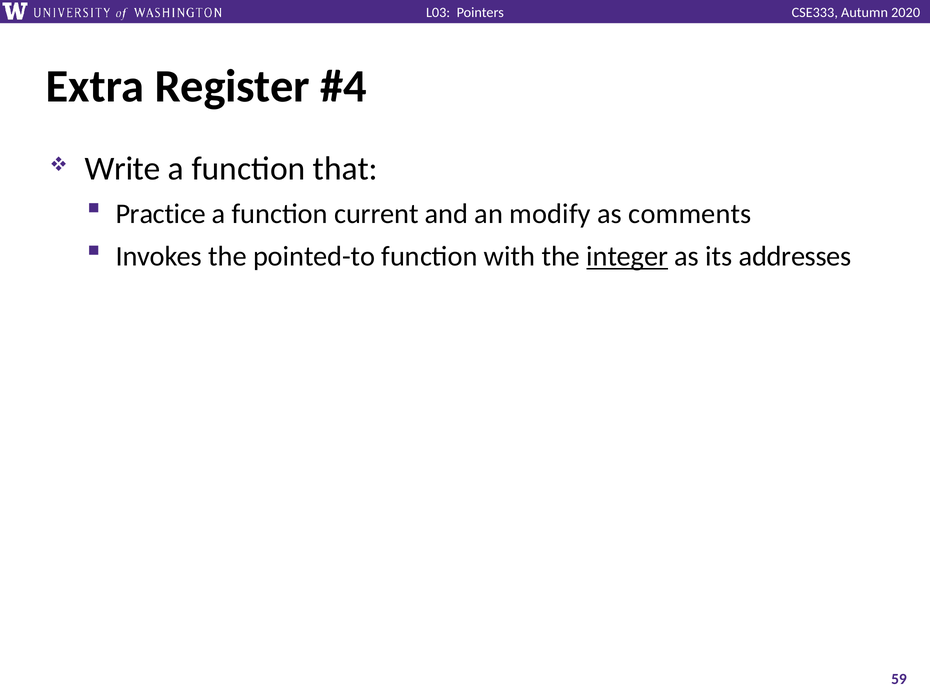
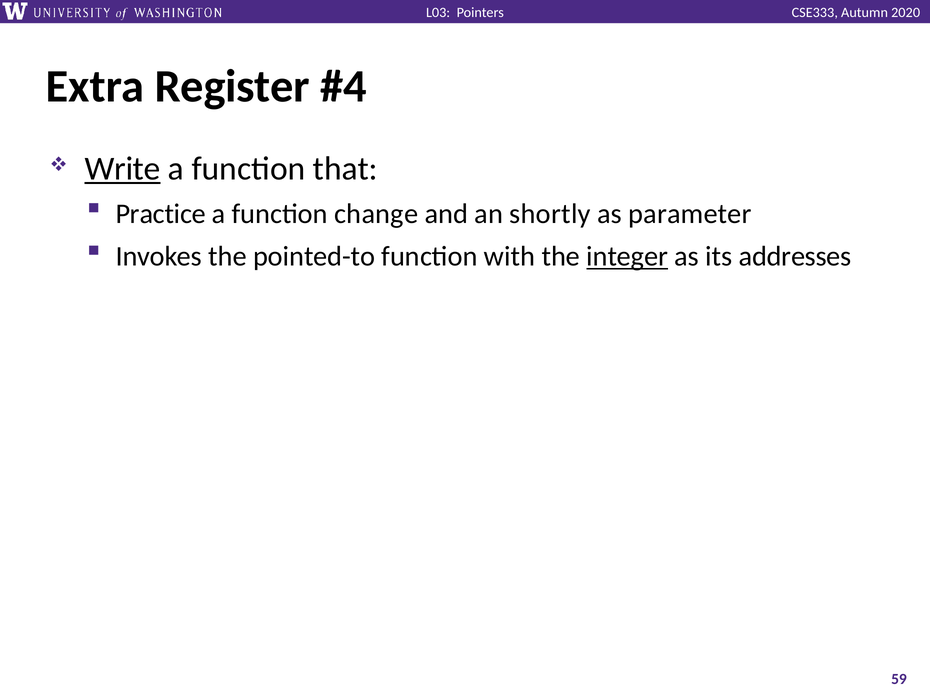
Write underline: none -> present
current: current -> change
modify: modify -> shortly
comments: comments -> parameter
